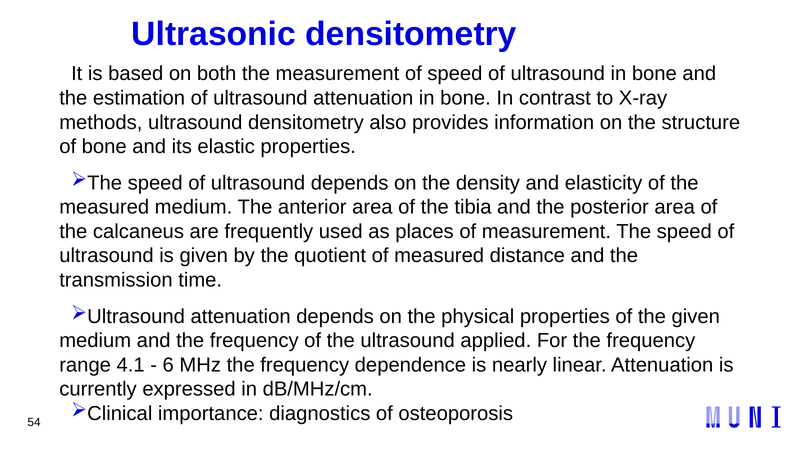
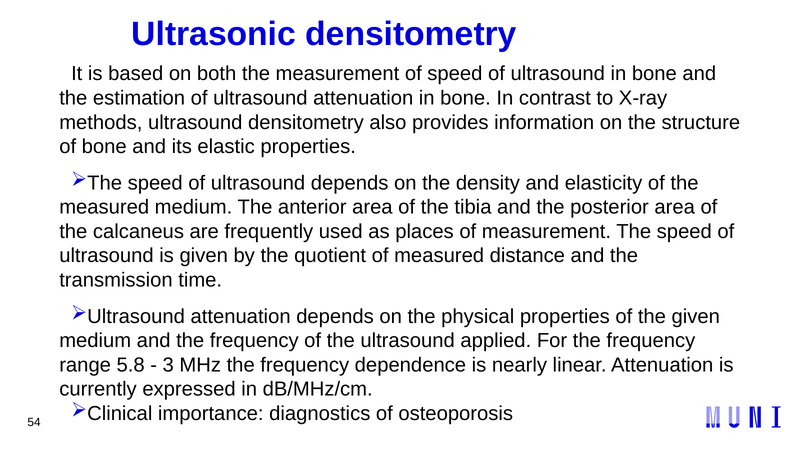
4.1: 4.1 -> 5.8
6: 6 -> 3
